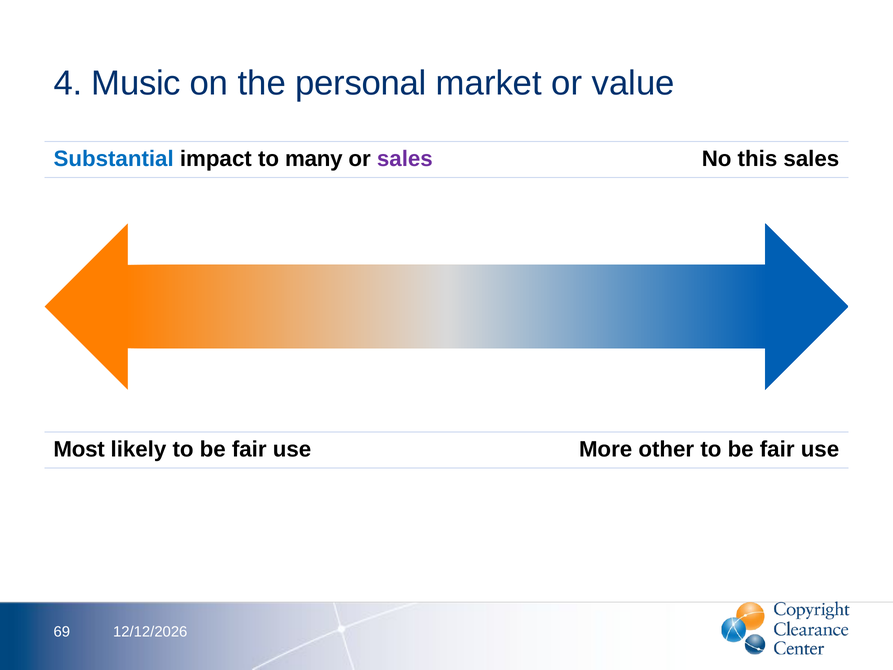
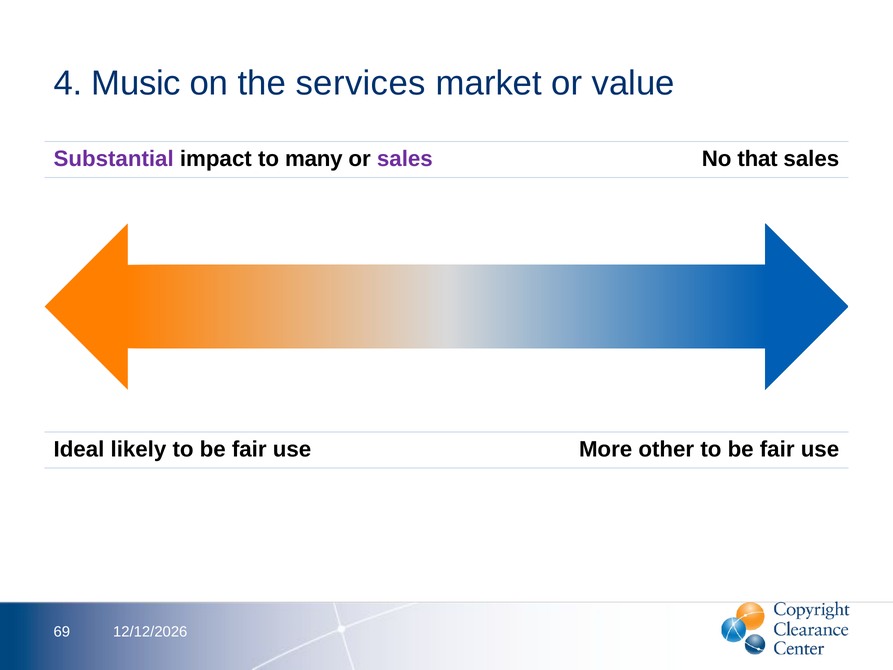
personal: personal -> services
Substantial colour: blue -> purple
this: this -> that
Most: Most -> Ideal
